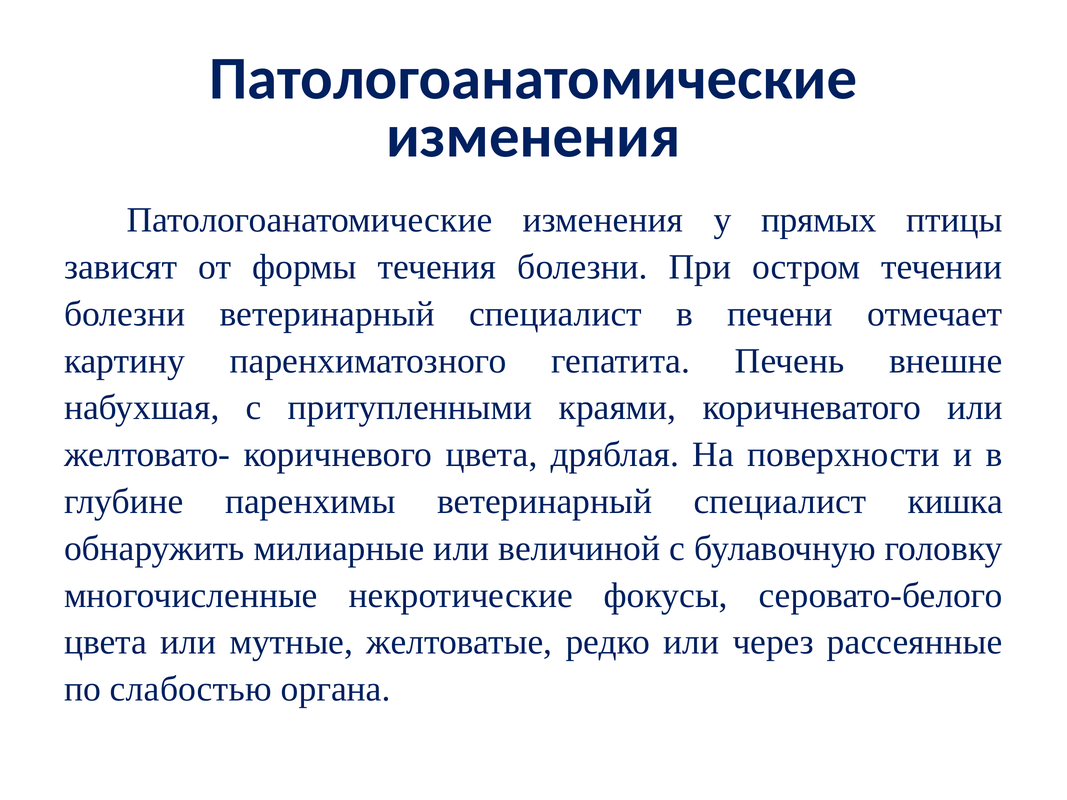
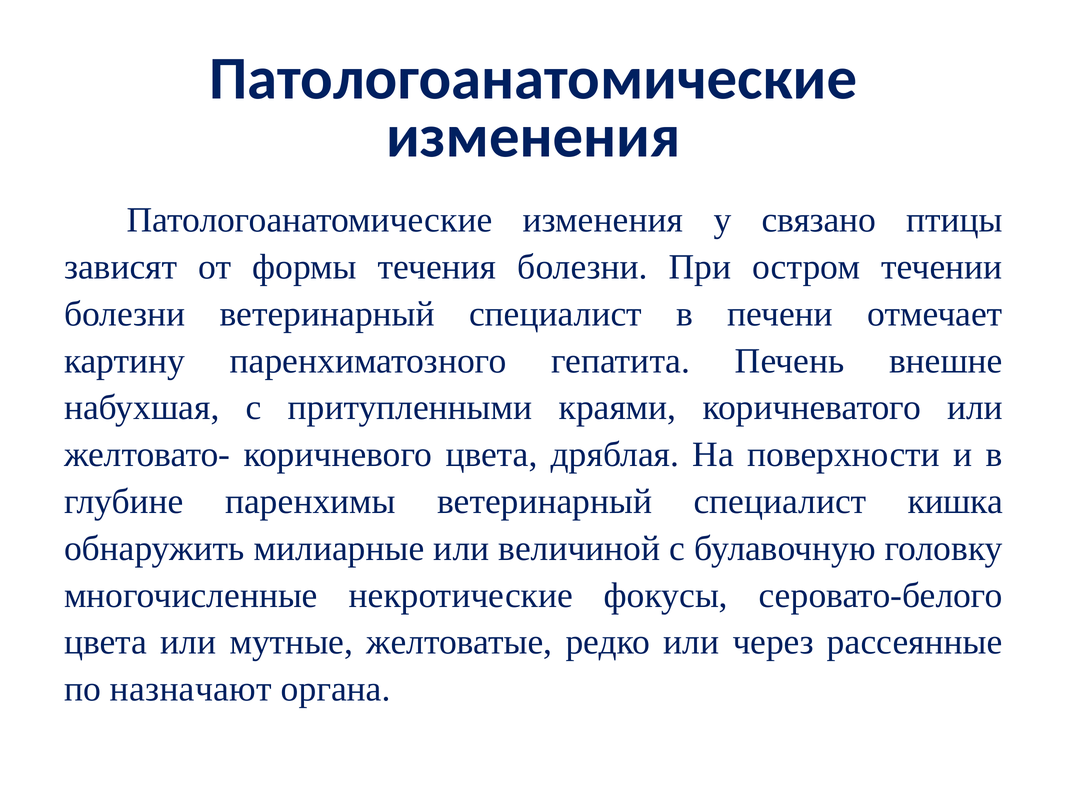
прямых: прямых -> связано
слабостью: слабостью -> назначают
